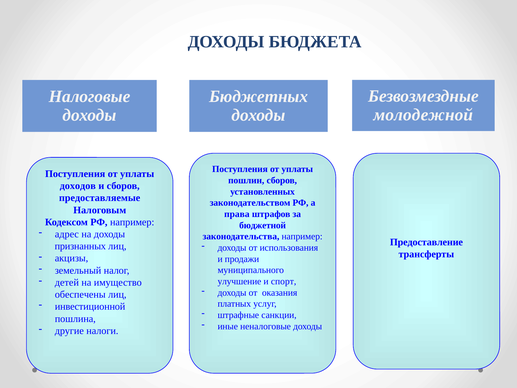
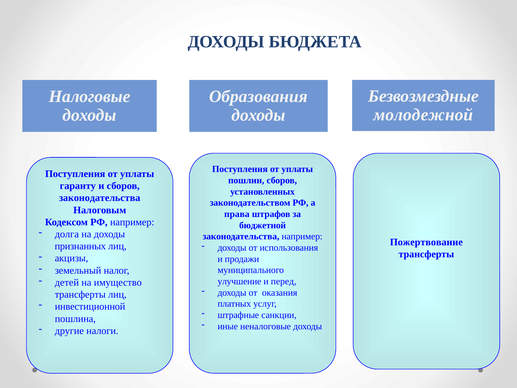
Бюджетных: Бюджетных -> Образования
доходов: доходов -> гаранту
предоставляемые at (100, 198): предоставляемые -> законодательства
адрес: адрес -> долга
Предоставление: Предоставление -> Пожертвование
спорт: спорт -> перед
обеспечены at (80, 294): обеспечены -> трансферты
